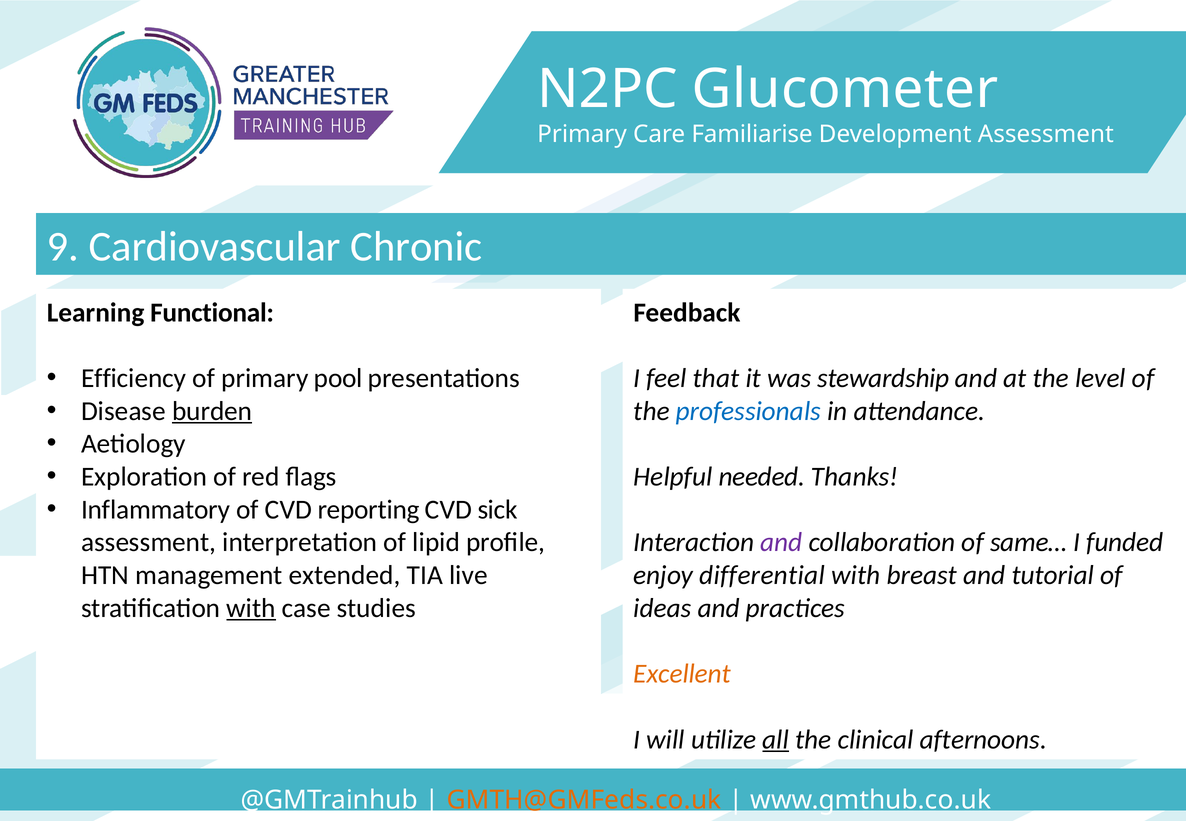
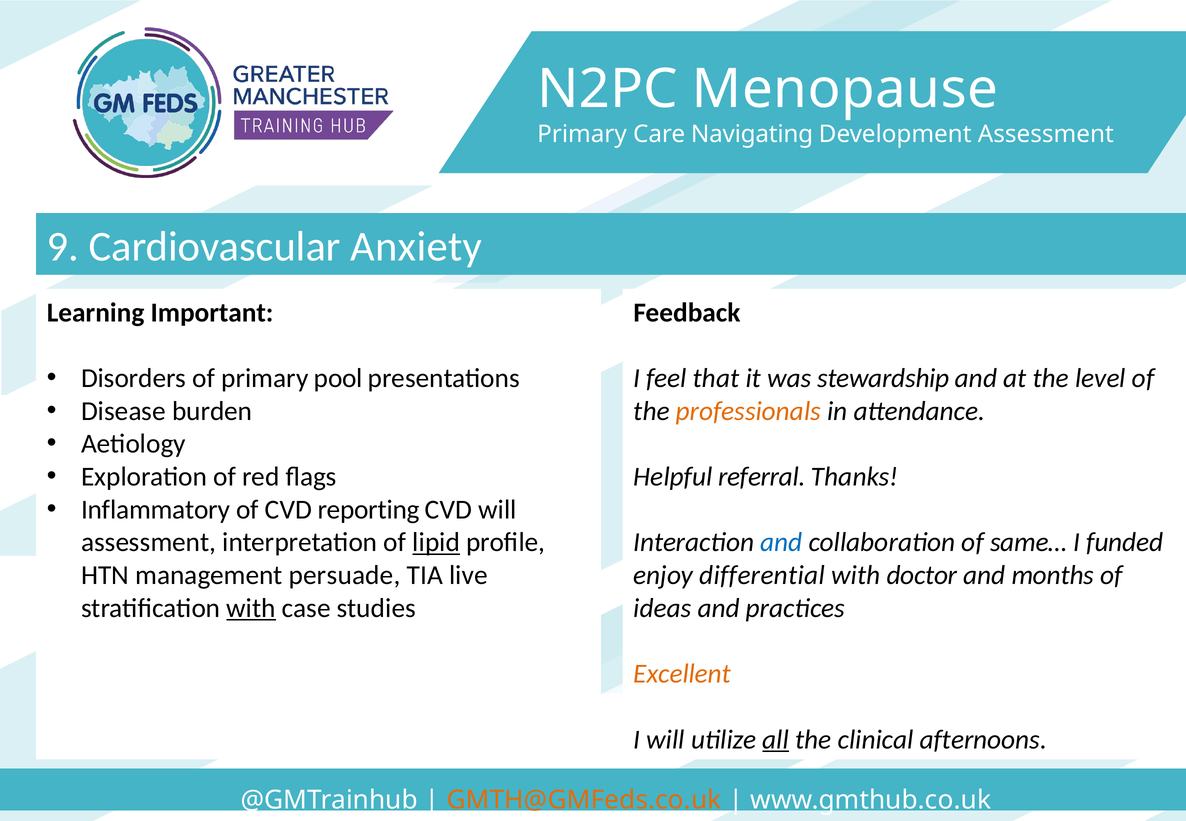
Glucometer: Glucometer -> Menopause
Familiarise: Familiarise -> Navigating
Chronic: Chronic -> Anxiety
Functional: Functional -> Important
Efficiency: Efficiency -> Disorders
burden underline: present -> none
professionals colour: blue -> orange
needed: needed -> referral
CVD sick: sick -> will
lipid underline: none -> present
and at (781, 542) colour: purple -> blue
extended: extended -> persuade
breast: breast -> doctor
tutorial: tutorial -> months
